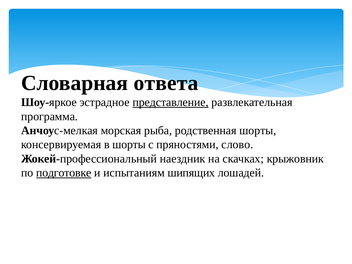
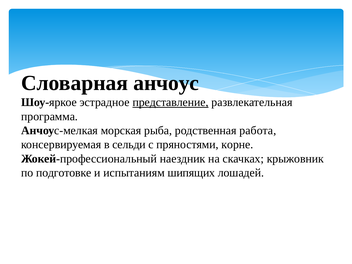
ответа: ответа -> анчоус
родственная шорты: шорты -> работа
в шорты: шорты -> сельди
слово: слово -> корне
подготовке underline: present -> none
